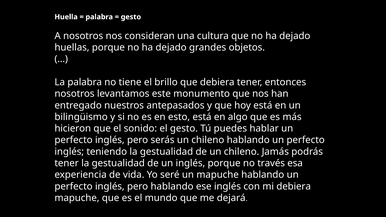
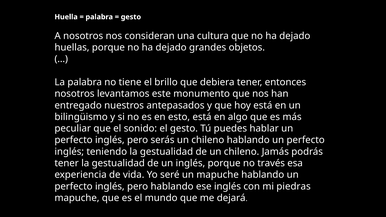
hicieron: hicieron -> peculiar
mi debiera: debiera -> piedras
